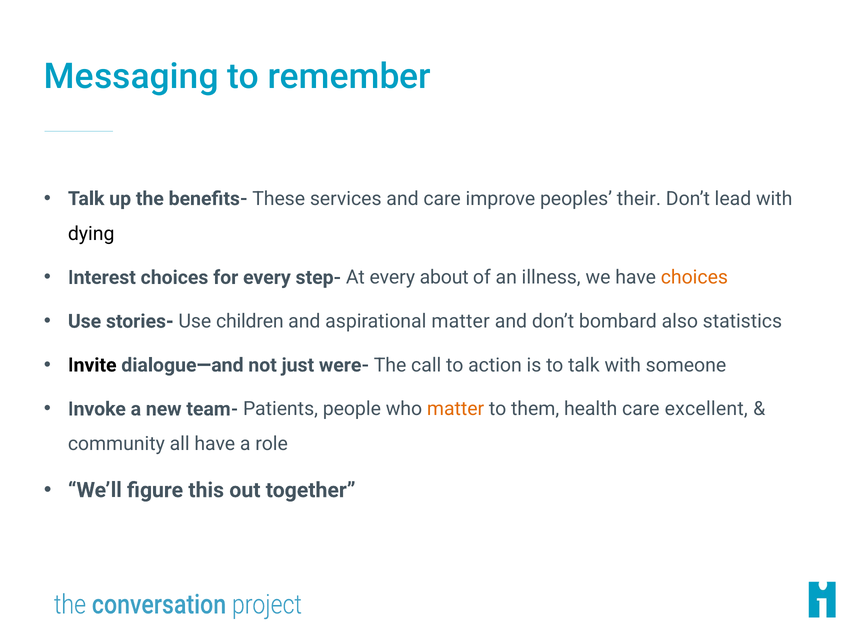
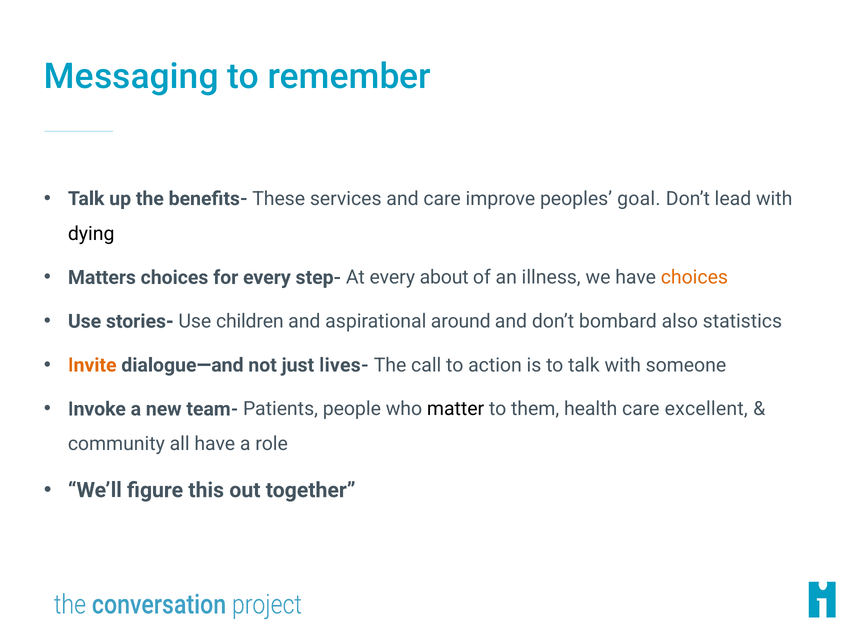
their: their -> goal
Interest: Interest -> Matters
aspirational matter: matter -> around
Invite colour: black -> orange
were-: were- -> lives-
matter at (456, 409) colour: orange -> black
